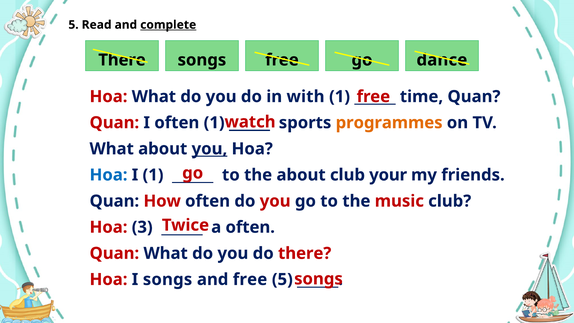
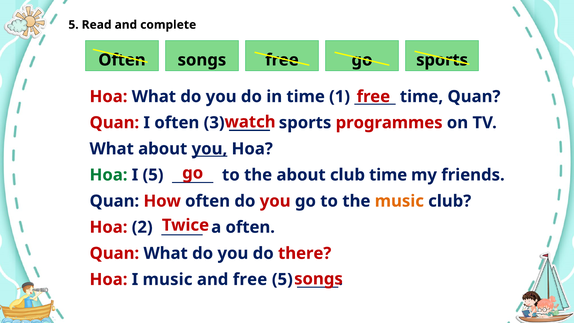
complete underline: present -> none
There at (122, 60): There -> Often
songs dance: dance -> sports
in with: with -> time
often 1: 1 -> 3
programmes colour: orange -> red
Hoa at (109, 175) colour: blue -> green
I 1: 1 -> 5
club your: your -> time
music at (399, 201) colour: red -> orange
3: 3 -> 2
I songs: songs -> music
